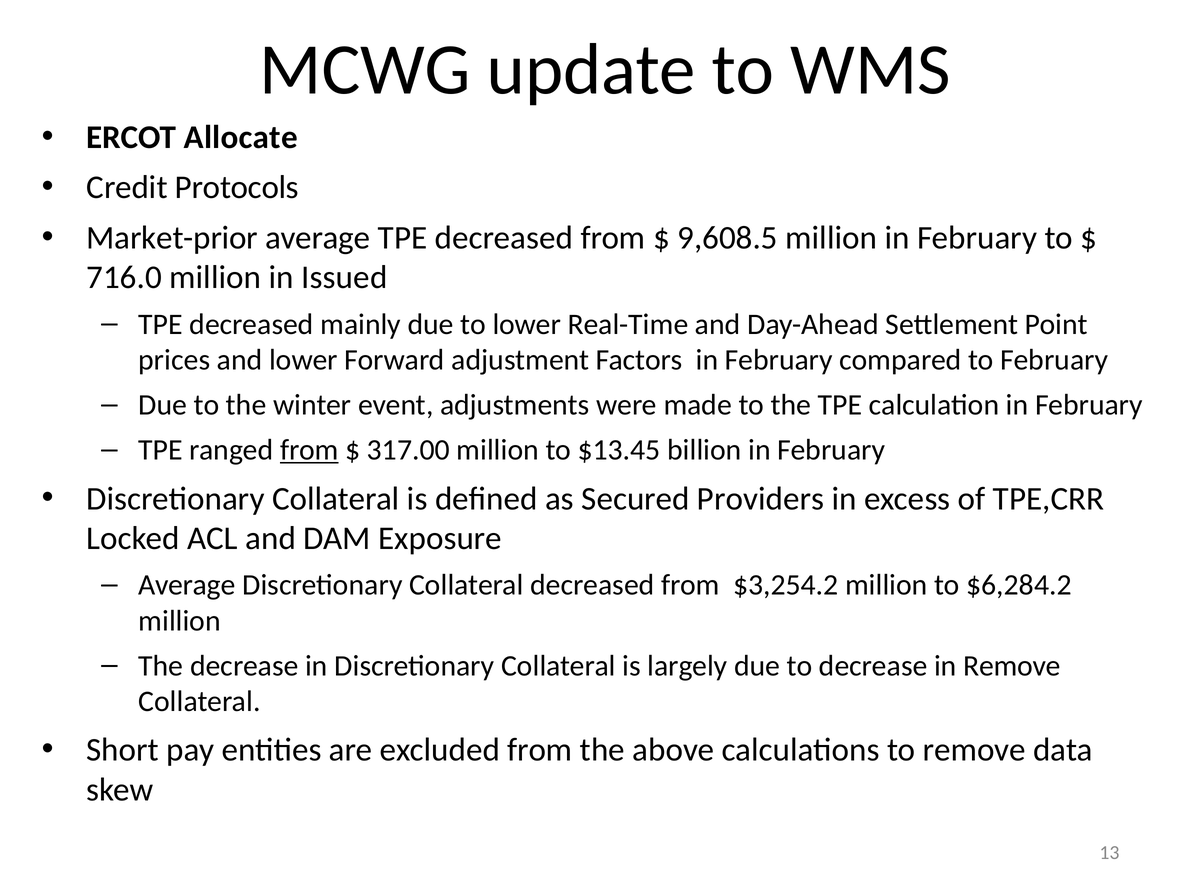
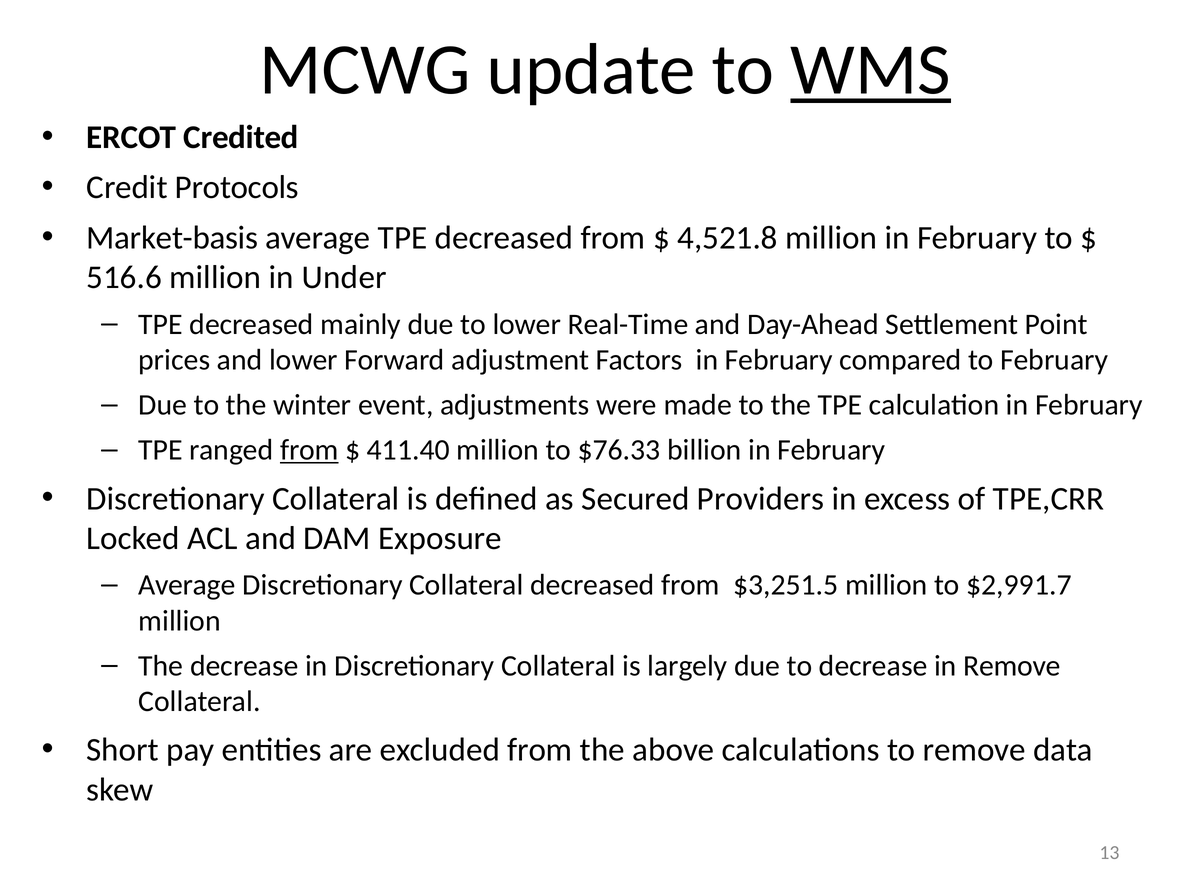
WMS underline: none -> present
Allocate: Allocate -> Credited
Market-prior: Market-prior -> Market-basis
9,608.5: 9,608.5 -> 4,521.8
716.0: 716.0 -> 516.6
Issued: Issued -> Under
317.00: 317.00 -> 411.40
$13.45: $13.45 -> $76.33
$3,254.2: $3,254.2 -> $3,251.5
$6,284.2: $6,284.2 -> $2,991.7
